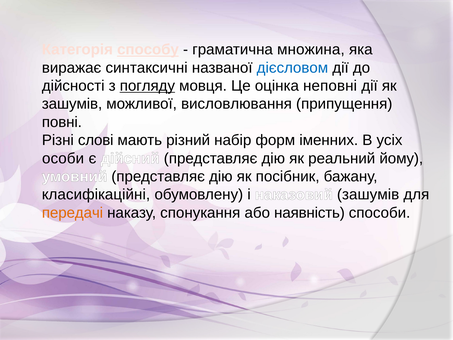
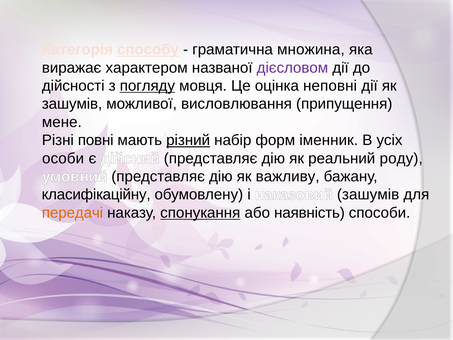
синтаксичні: синтаксичні -> характером
дієсловом colour: blue -> purple
повні: повні -> мене
слові: слові -> повні
різний underline: none -> present
іменних: іменних -> іменник
йому: йому -> роду
посібник: посібник -> важливу
класифікаційні: класифікаційні -> класифікаційну
спонукання underline: none -> present
